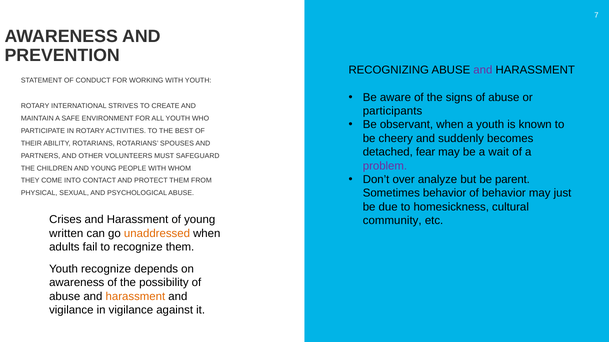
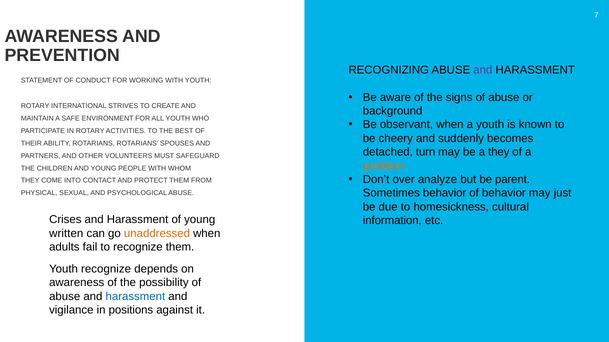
participants: participants -> background
fear: fear -> turn
a wait: wait -> they
problem colour: purple -> orange
community: community -> information
harassment at (135, 297) colour: orange -> blue
in vigilance: vigilance -> positions
